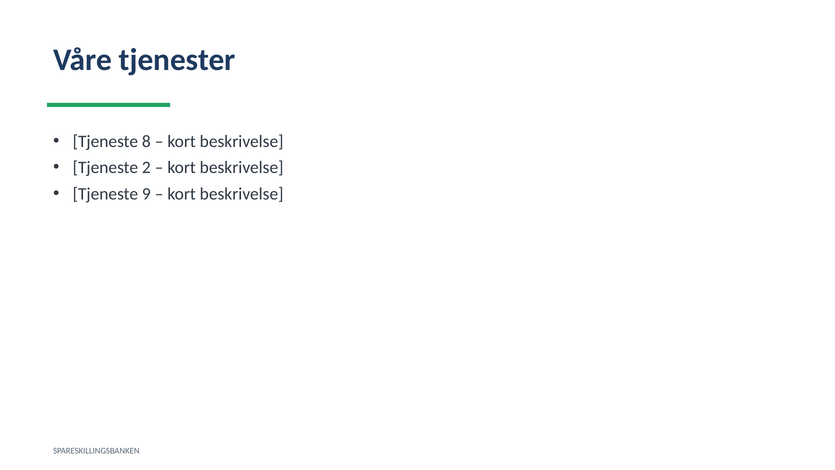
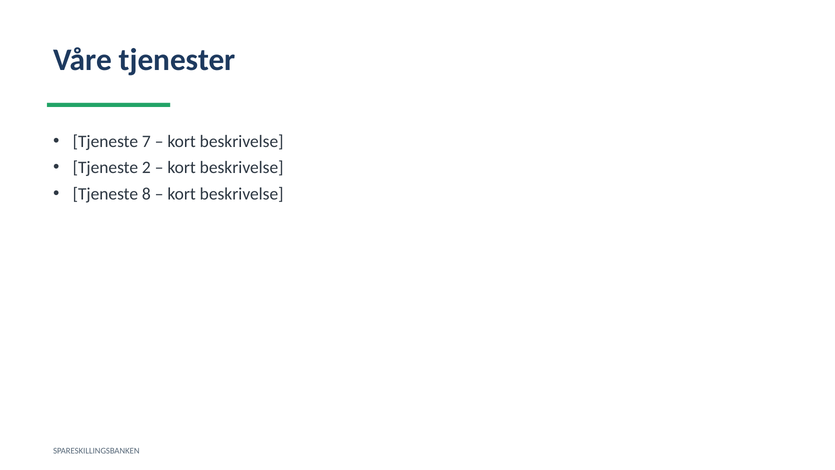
8: 8 -> 7
9: 9 -> 8
